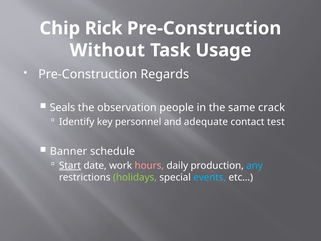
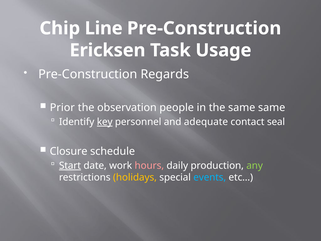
Rick: Rick -> Line
Without: Without -> Ericksen
Seals: Seals -> Prior
same crack: crack -> same
key underline: none -> present
test: test -> seal
Banner: Banner -> Closure
any colour: light blue -> light green
holidays colour: light green -> yellow
